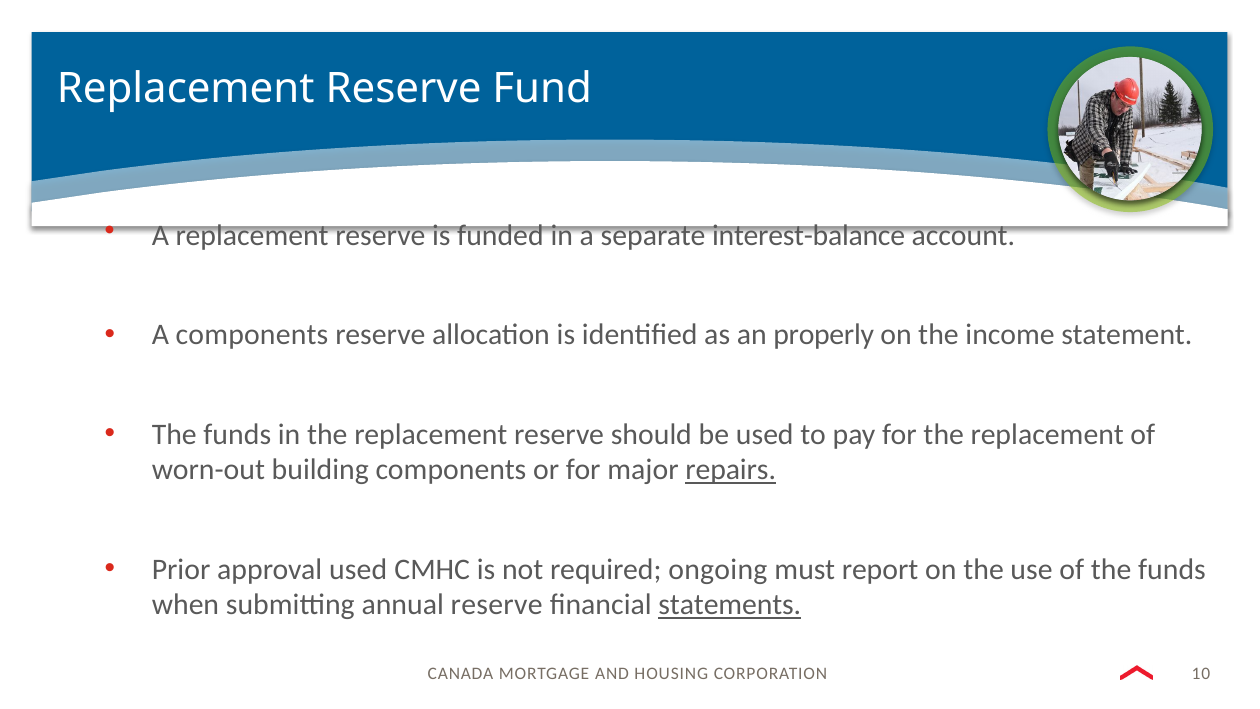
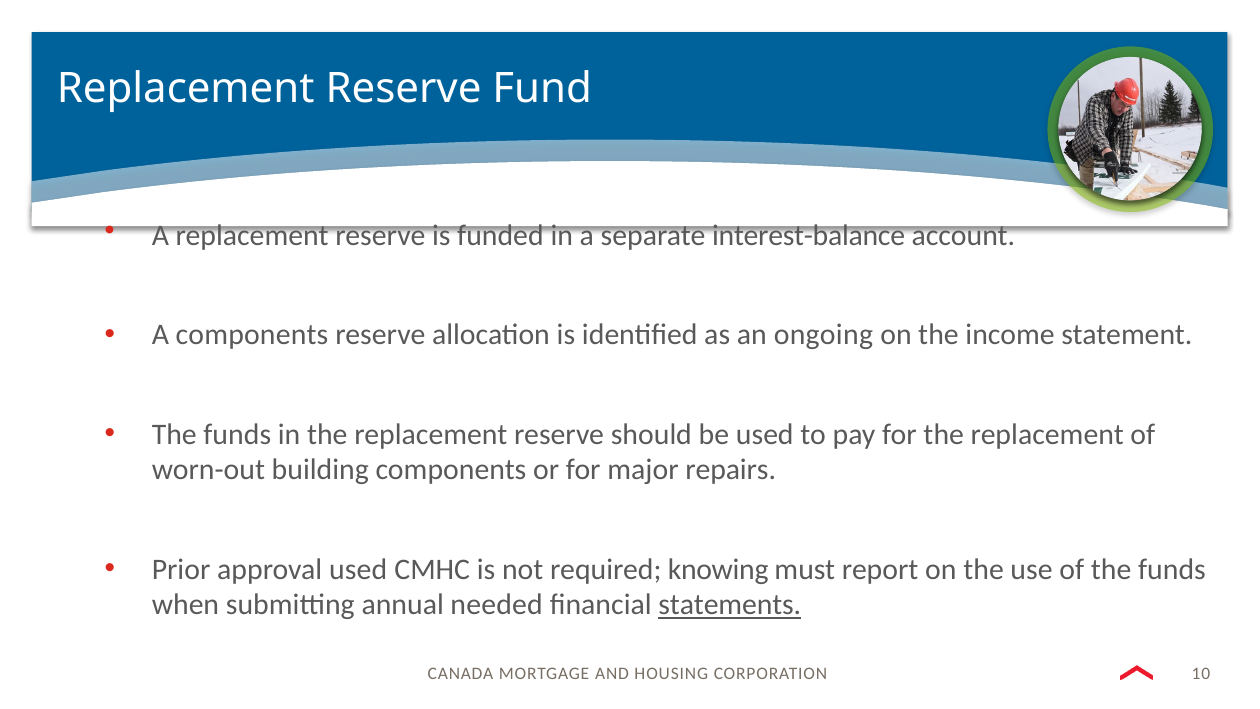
properly: properly -> ongoing
repairs underline: present -> none
ongoing: ongoing -> knowing
annual reserve: reserve -> needed
